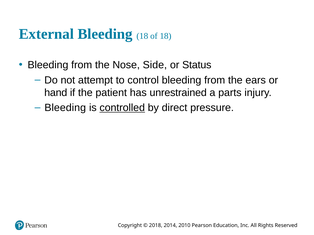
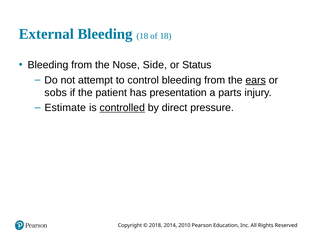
ears underline: none -> present
hand: hand -> sobs
unrestrained: unrestrained -> presentation
Bleeding at (65, 108): Bleeding -> Estimate
